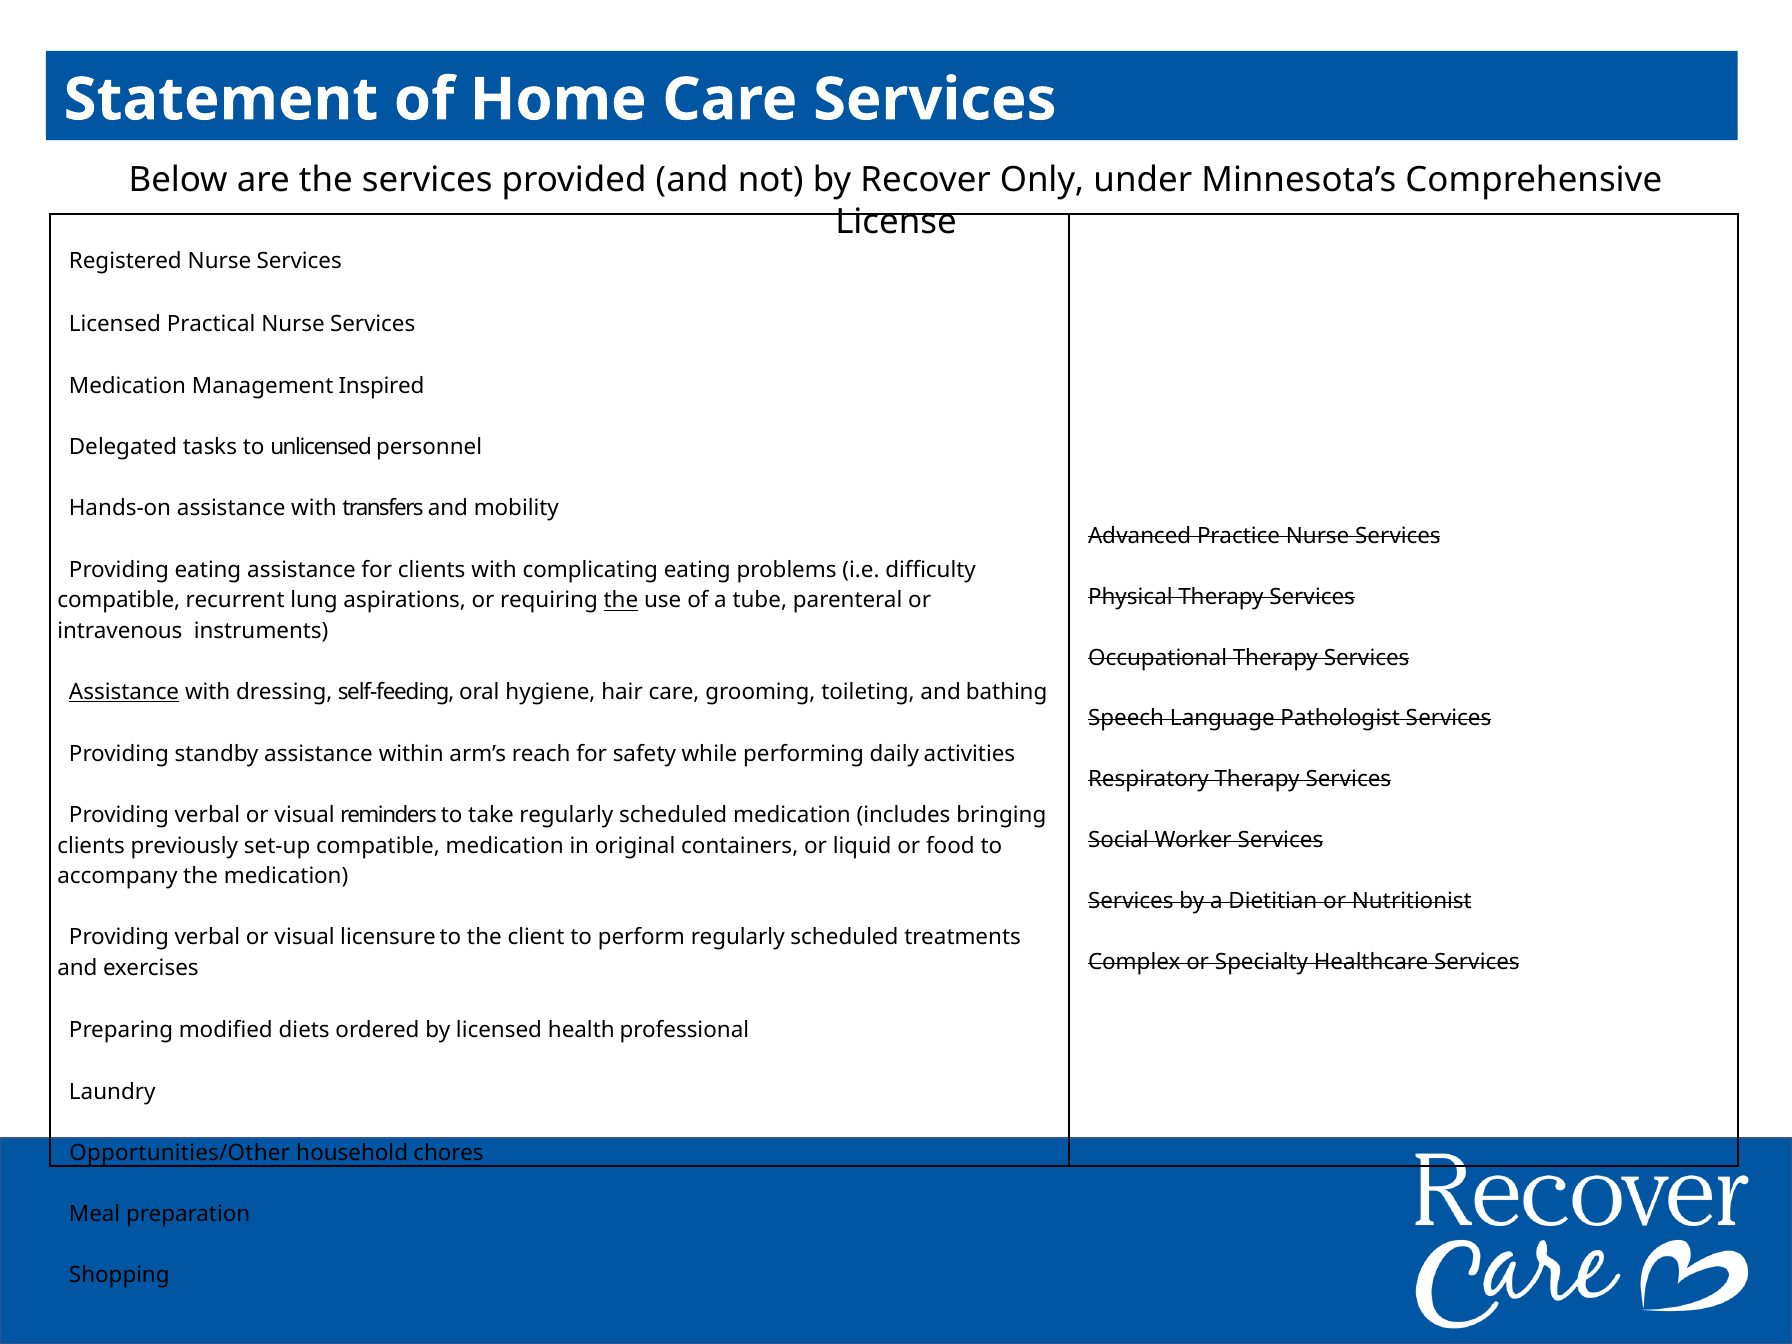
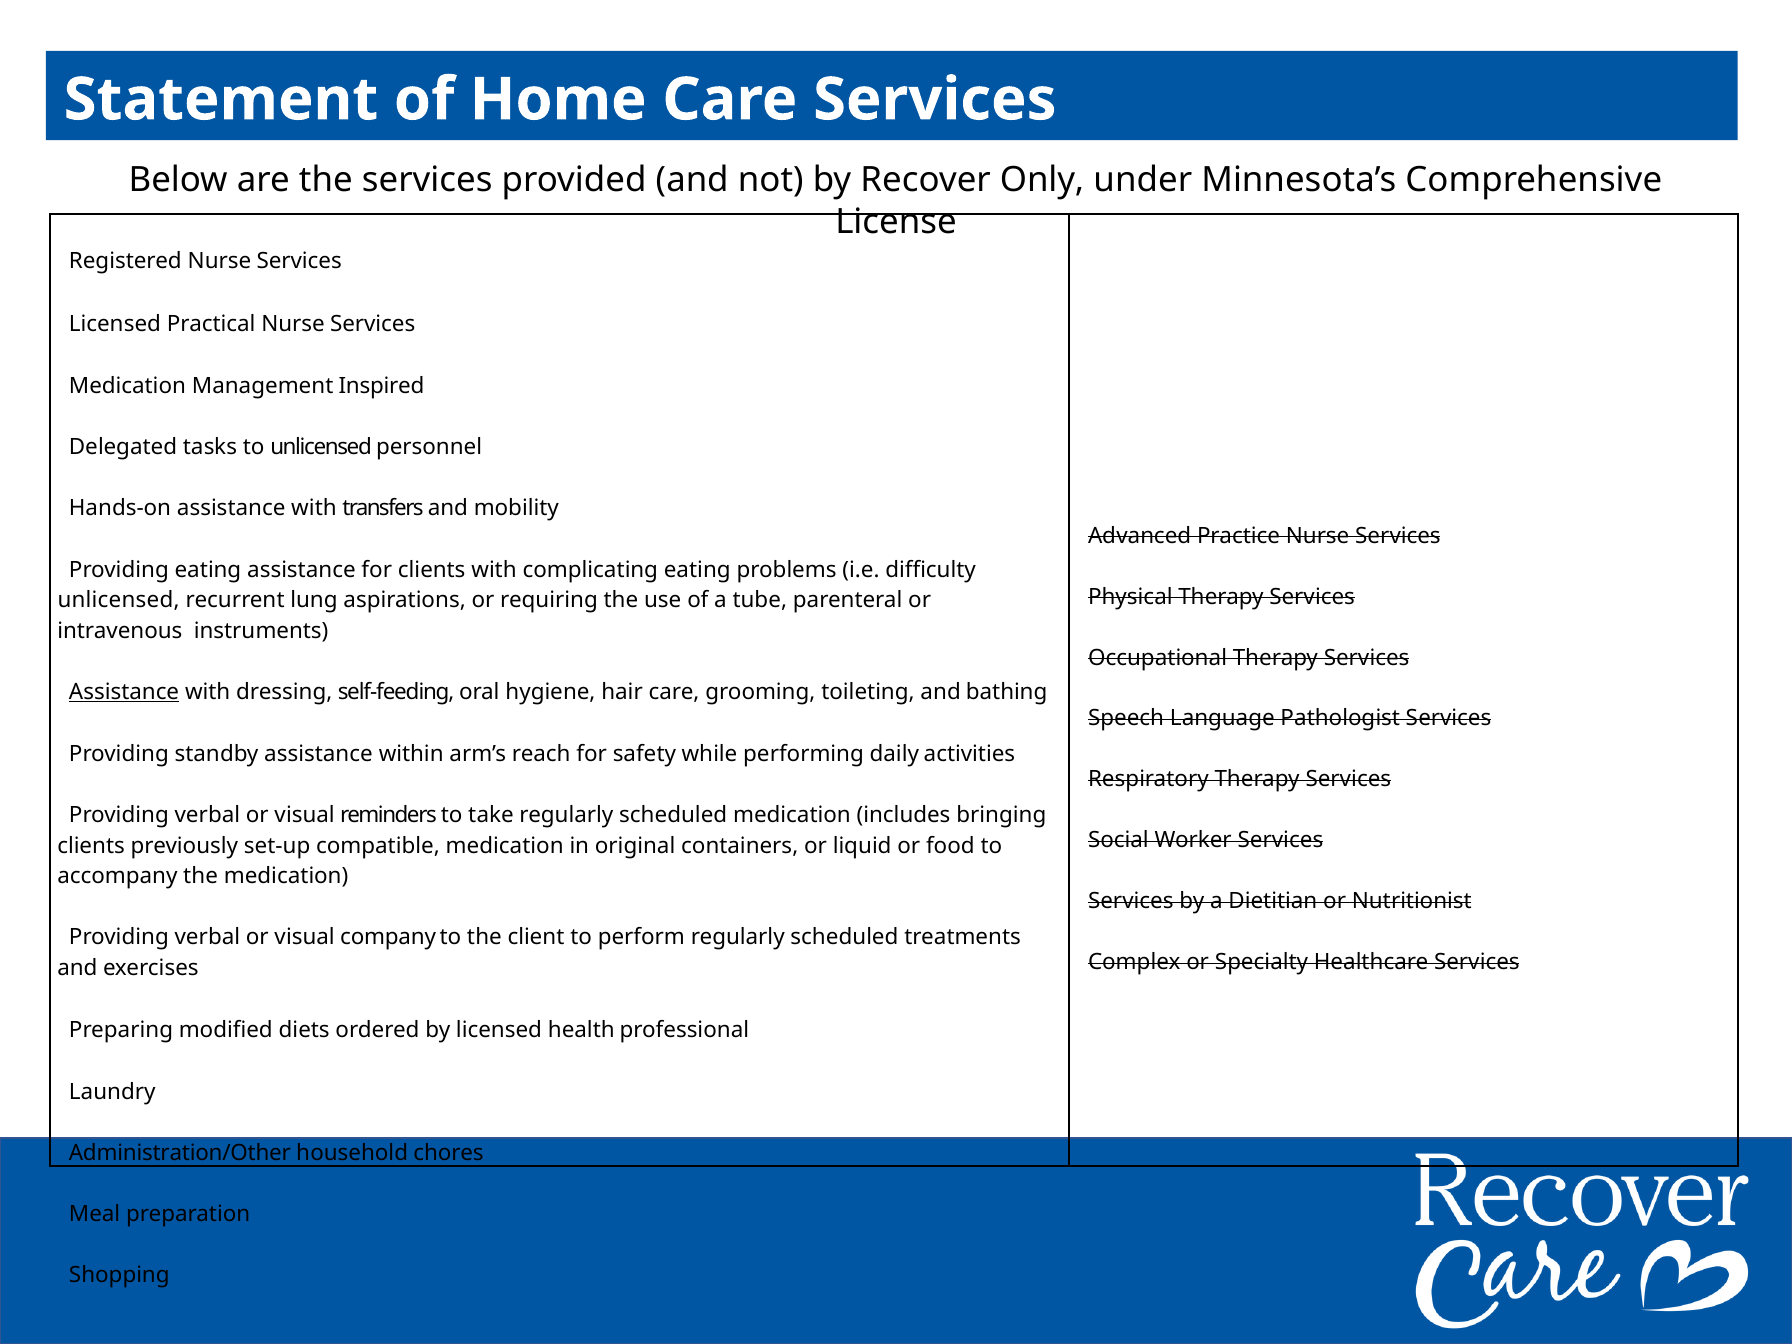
compatible at (119, 601): compatible -> unlicensed
the at (621, 601) underline: present -> none
licensure: licensure -> company
Opportunities/Other: Opportunities/Other -> Administration/Other
